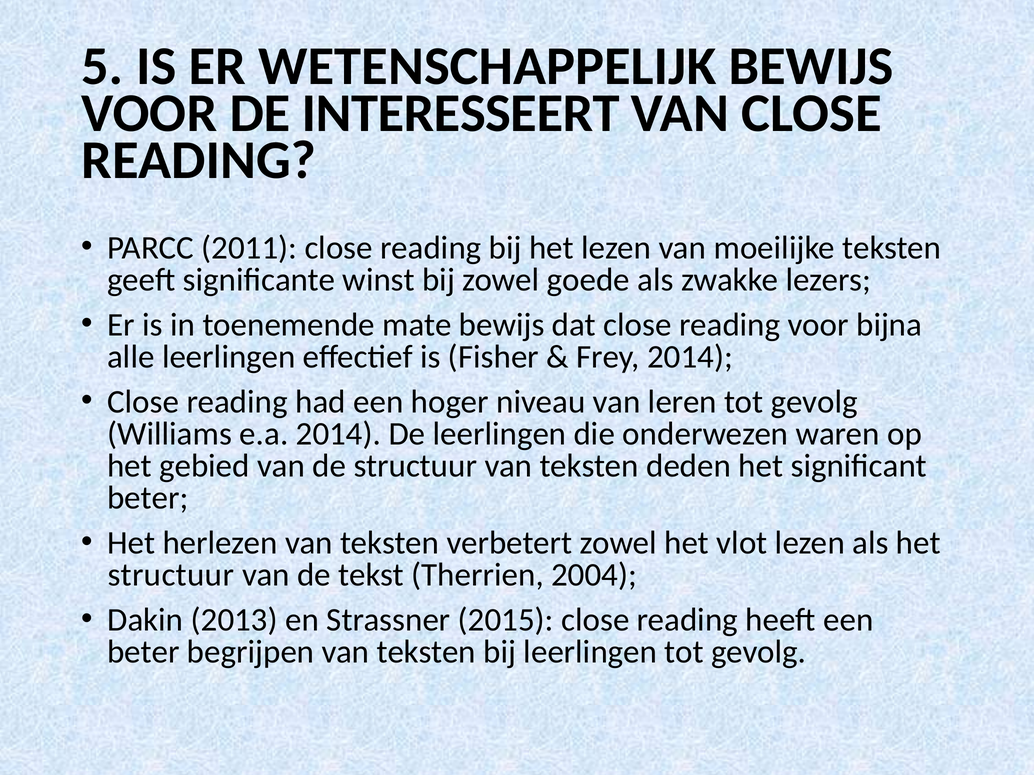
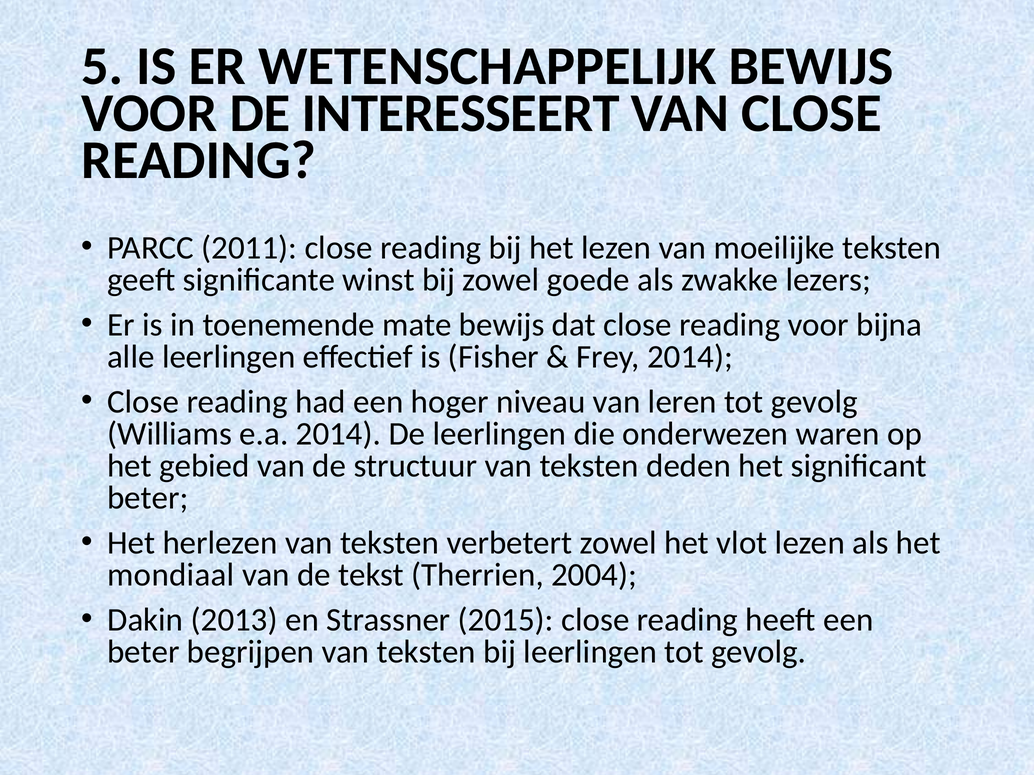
structuur at (171, 575): structuur -> mondiaal
